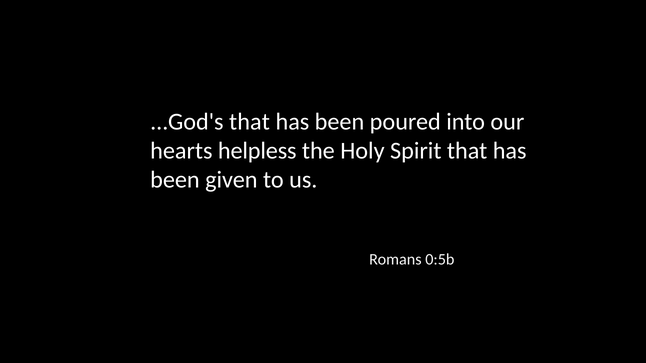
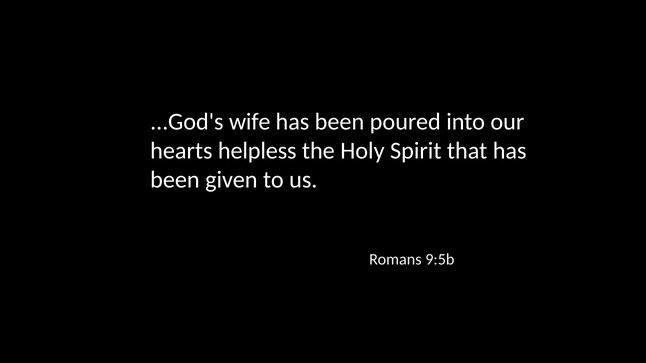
...God's that: that -> wife
0:5b: 0:5b -> 9:5b
